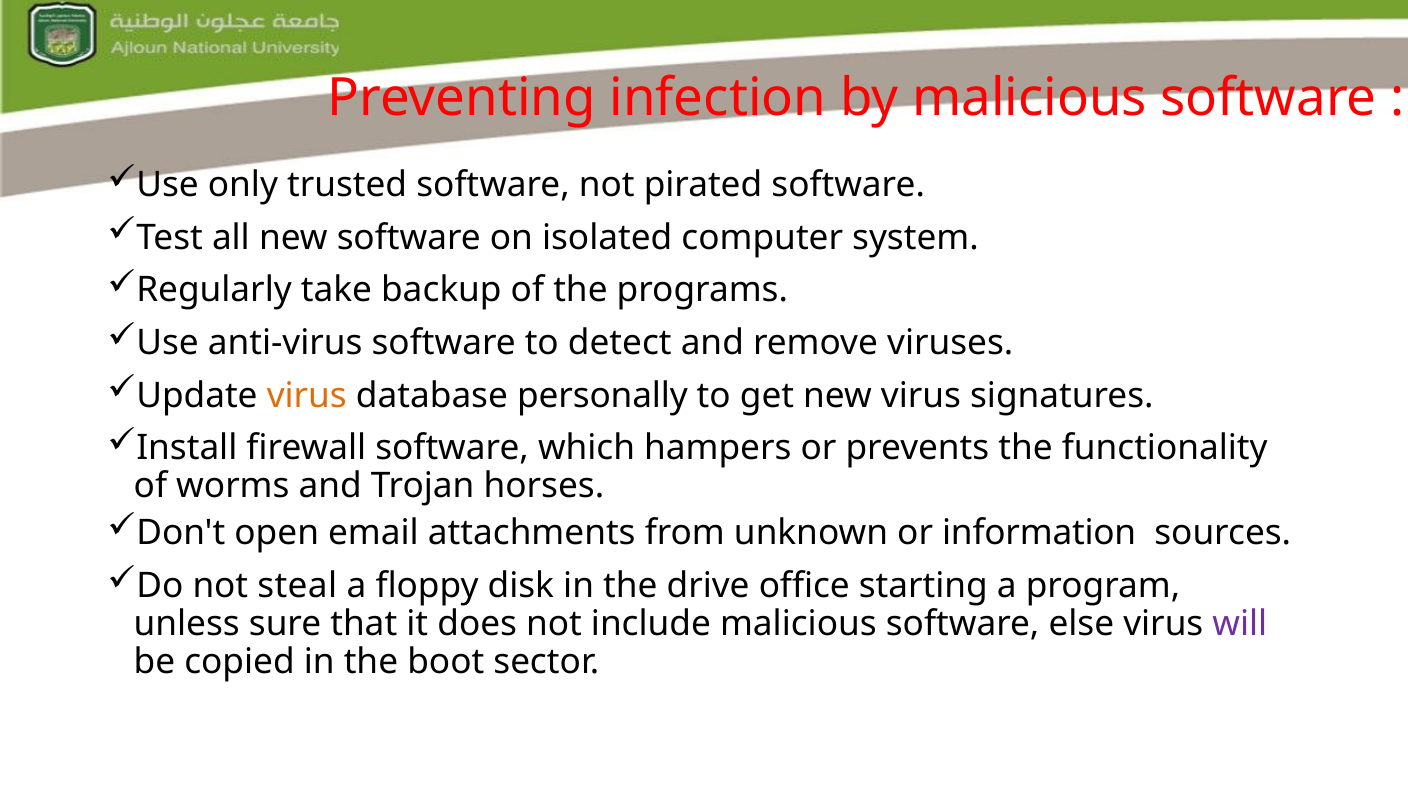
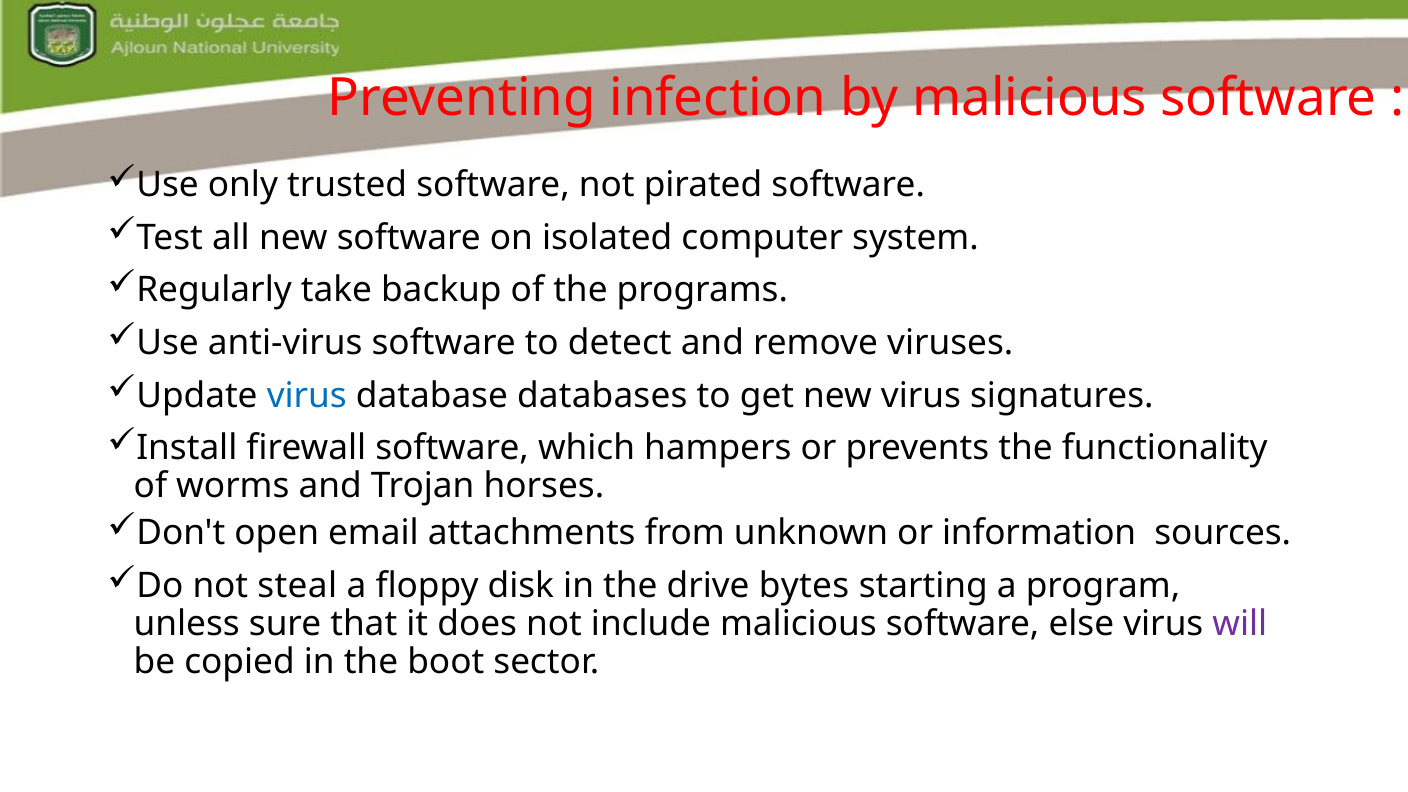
virus at (307, 396) colour: orange -> blue
personally: personally -> databases
office: office -> bytes
